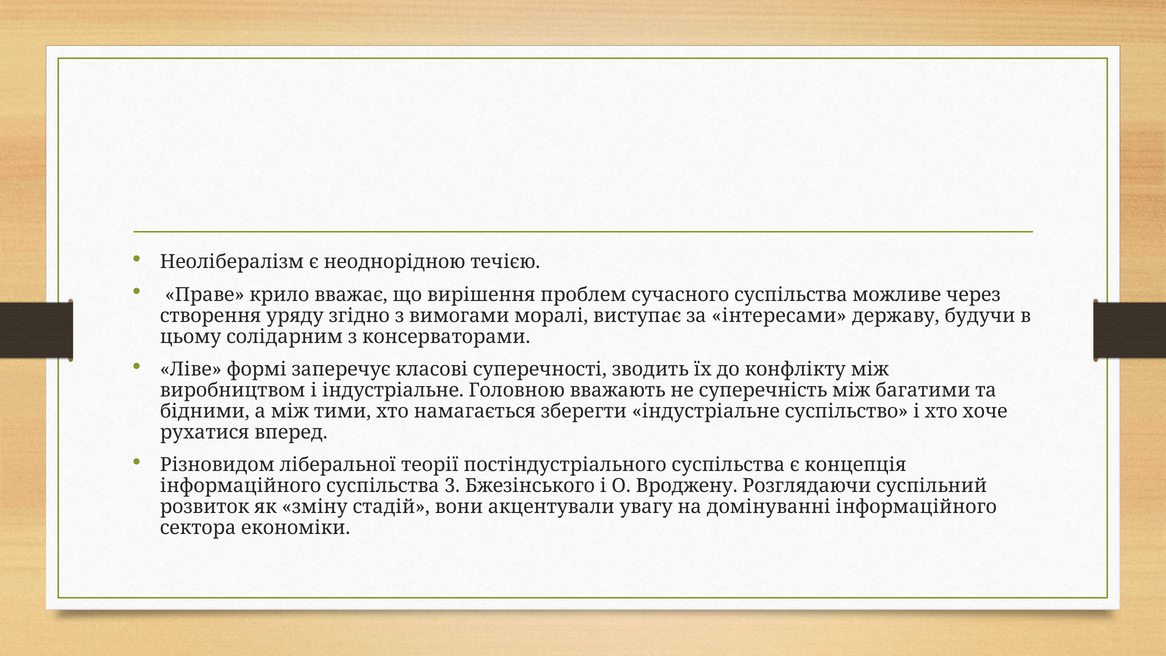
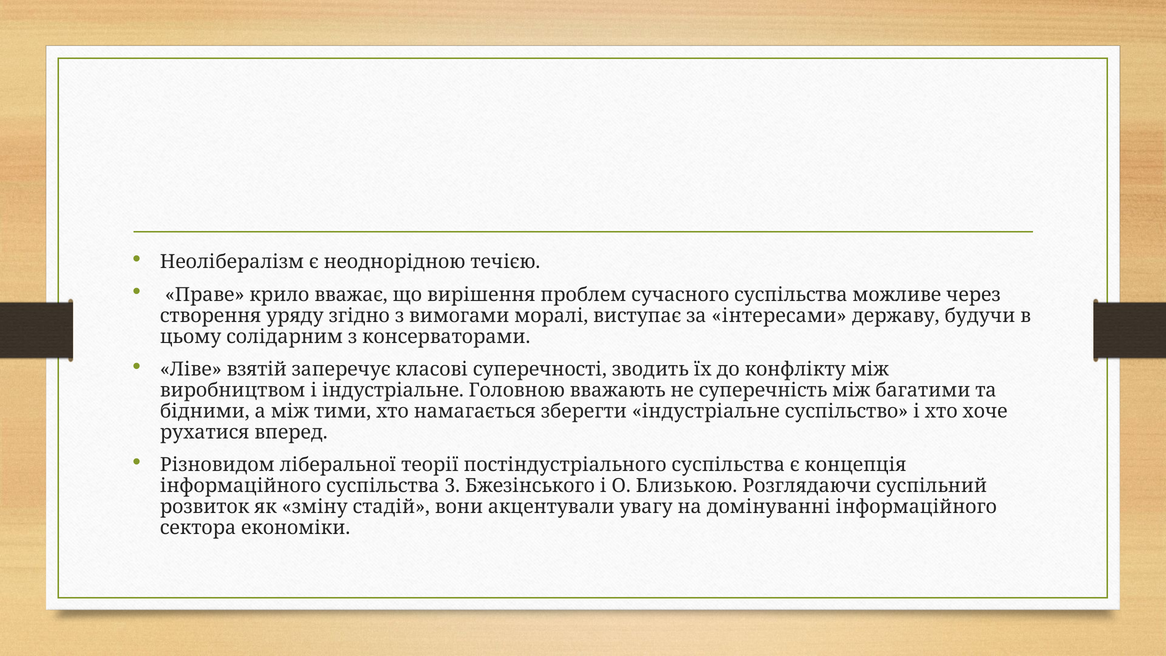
формі: формі -> взятій
Вроджену: Вроджену -> Близькою
